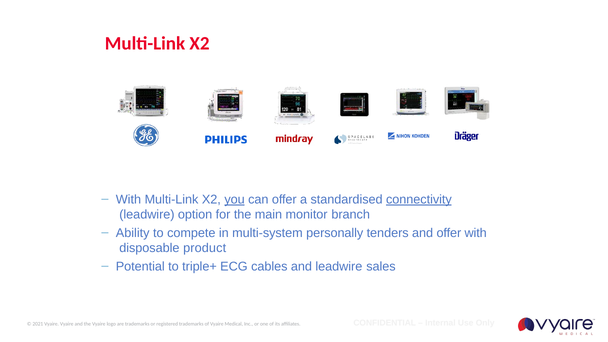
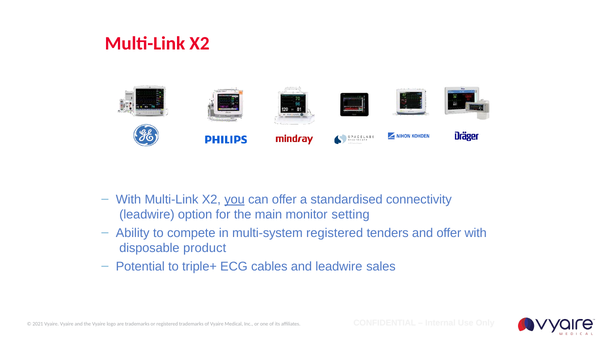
connectivity underline: present -> none
branch: branch -> setting
multi-system personally: personally -> registered
